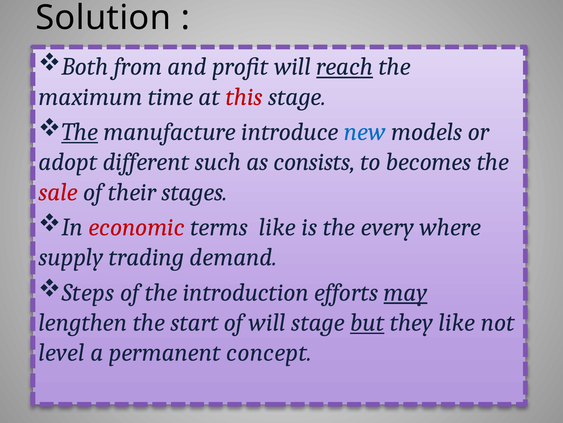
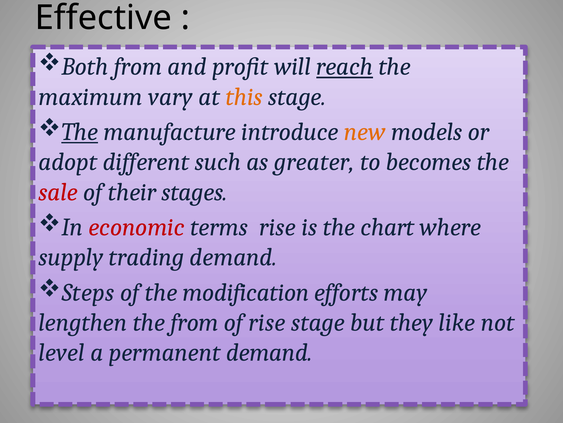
Solution: Solution -> Effective
time: time -> vary
this colour: red -> orange
new colour: blue -> orange
consists: consists -> greater
terms like: like -> rise
every: every -> chart
introduction: introduction -> modification
may underline: present -> none
the start: start -> from
of will: will -> rise
but underline: present -> none
permanent concept: concept -> demand
